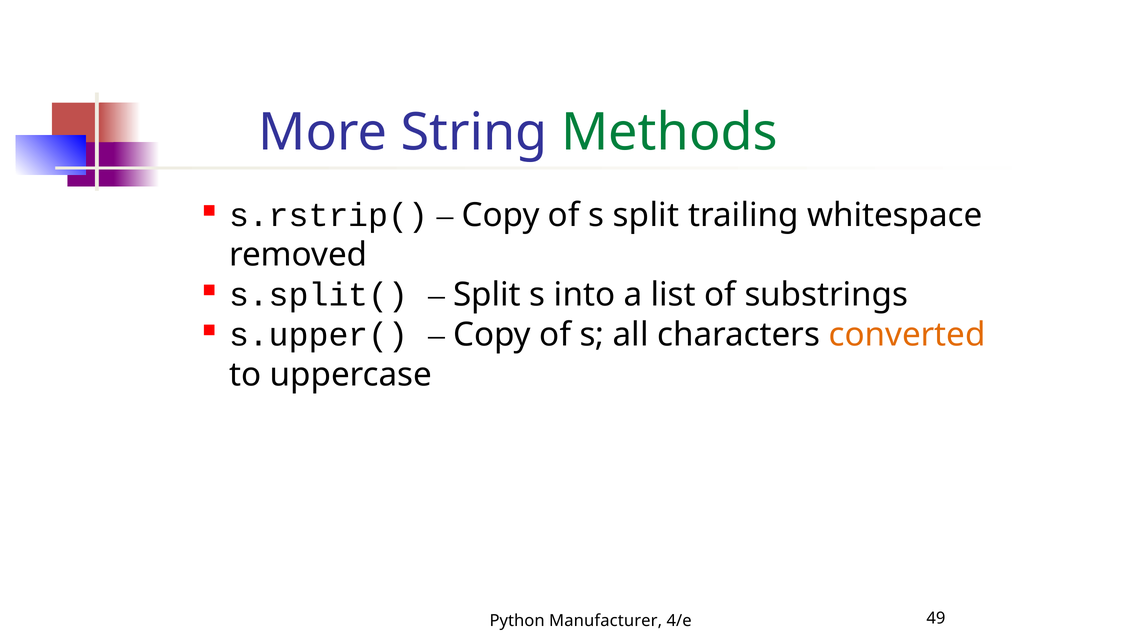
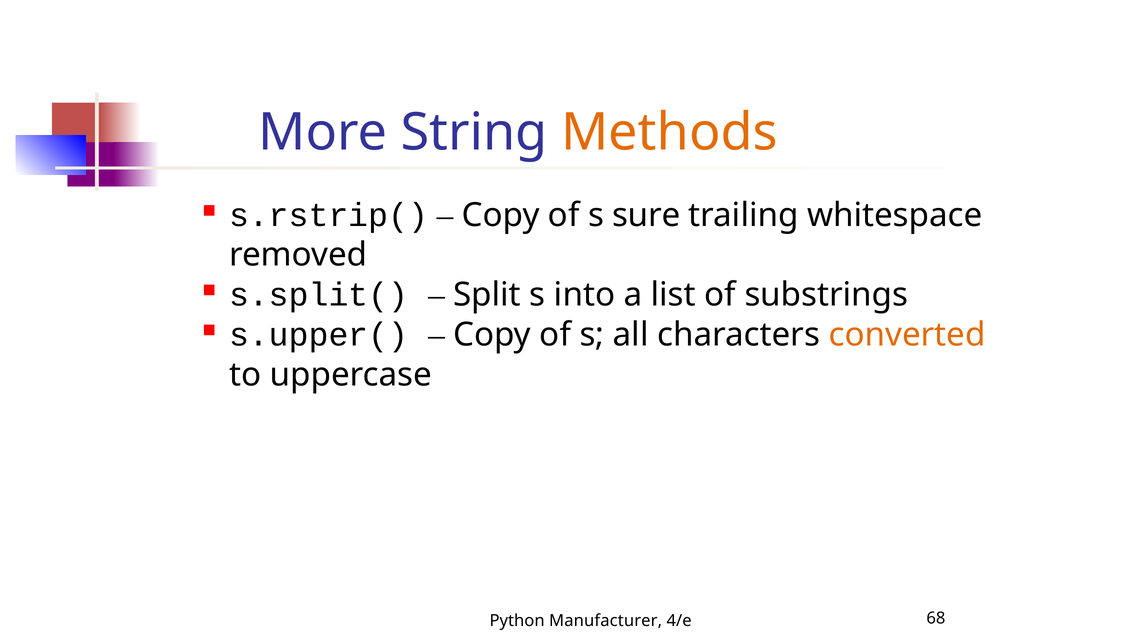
Methods colour: green -> orange
s split: split -> sure
49: 49 -> 68
